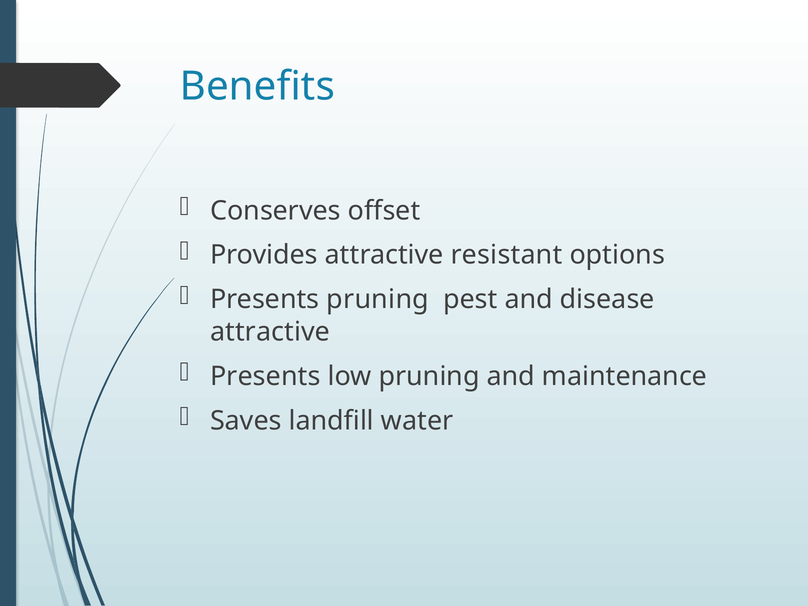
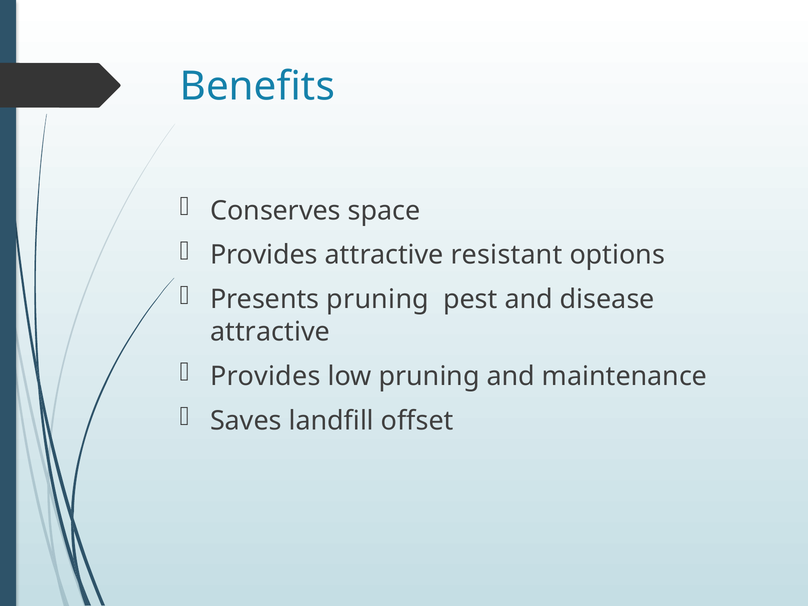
offset: offset -> space
Presents at (265, 376): Presents -> Provides
water: water -> offset
